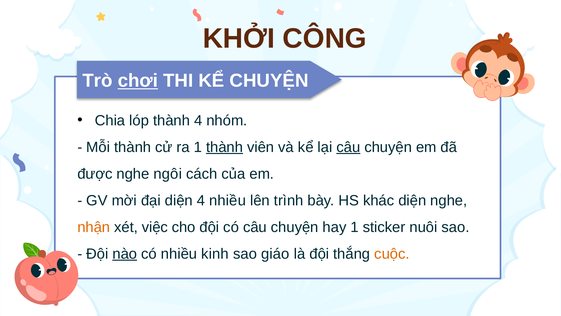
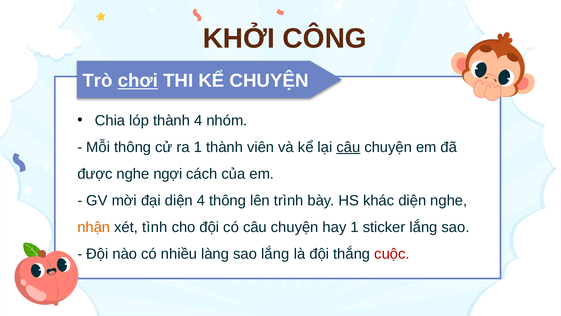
Mỗi thành: thành -> thông
thành at (225, 147) underline: present -> none
ngôi: ngôi -> ngợi
4 nhiều: nhiều -> thông
việc: việc -> tình
sticker nuôi: nuôi -> lắng
nào underline: present -> none
kinh: kinh -> làng
sao giáo: giáo -> lắng
cuộc colour: orange -> red
